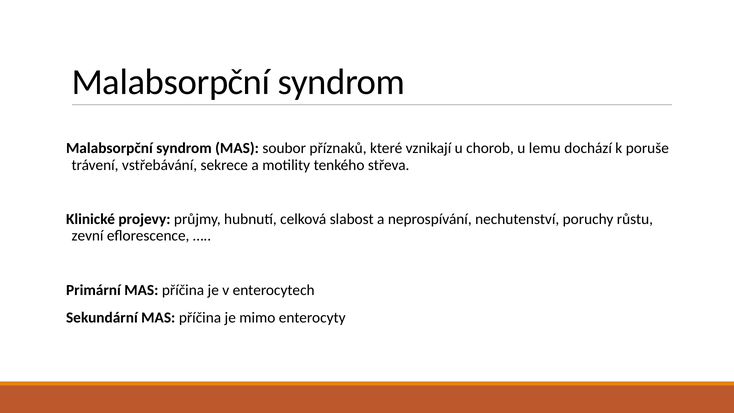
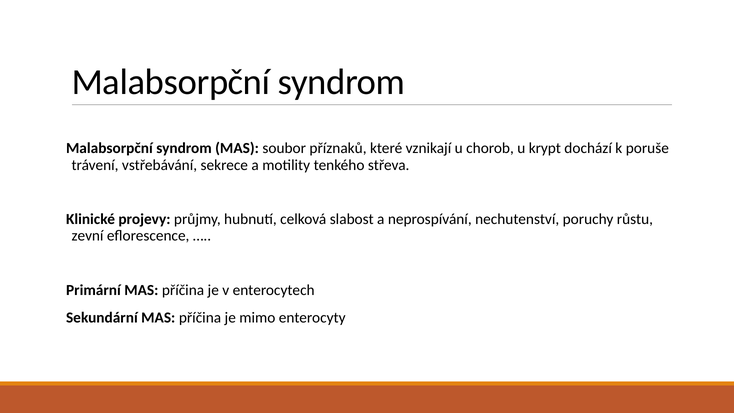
lemu: lemu -> krypt
